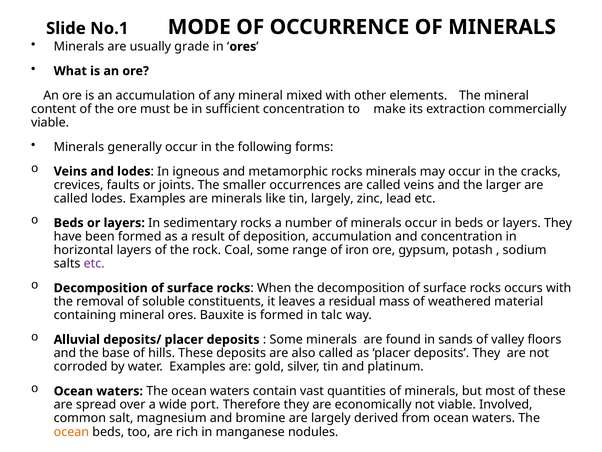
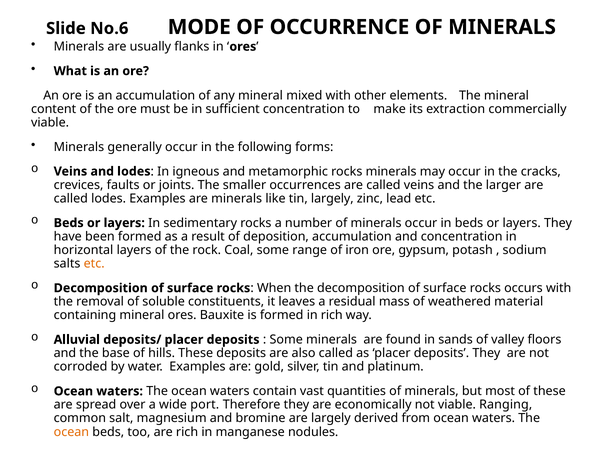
No.1: No.1 -> No.6
grade: grade -> flanks
etc at (94, 263) colour: purple -> orange
in talc: talc -> rich
Involved: Involved -> Ranging
